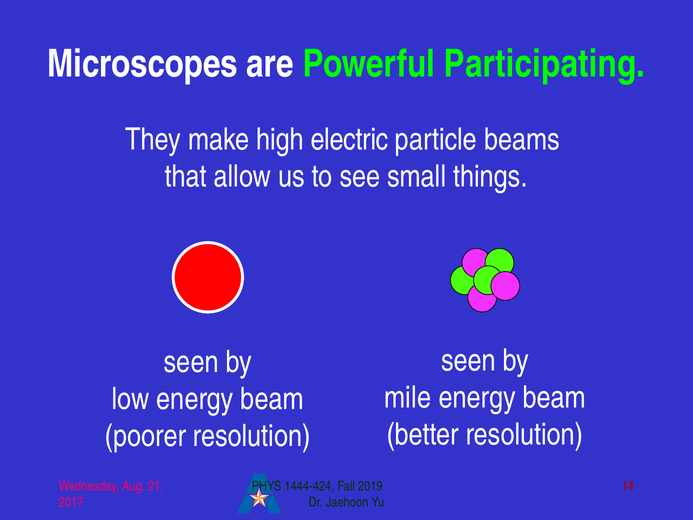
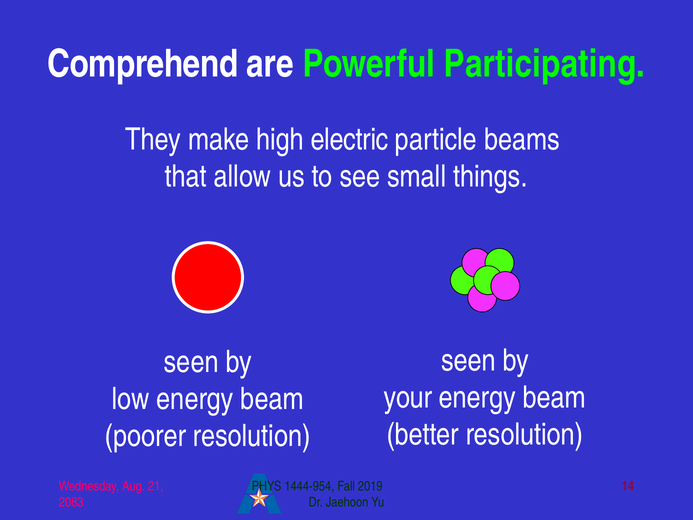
Microscopes: Microscopes -> Comprehend
mile: mile -> your
1444-424: 1444-424 -> 1444-954
2017: 2017 -> 2083
